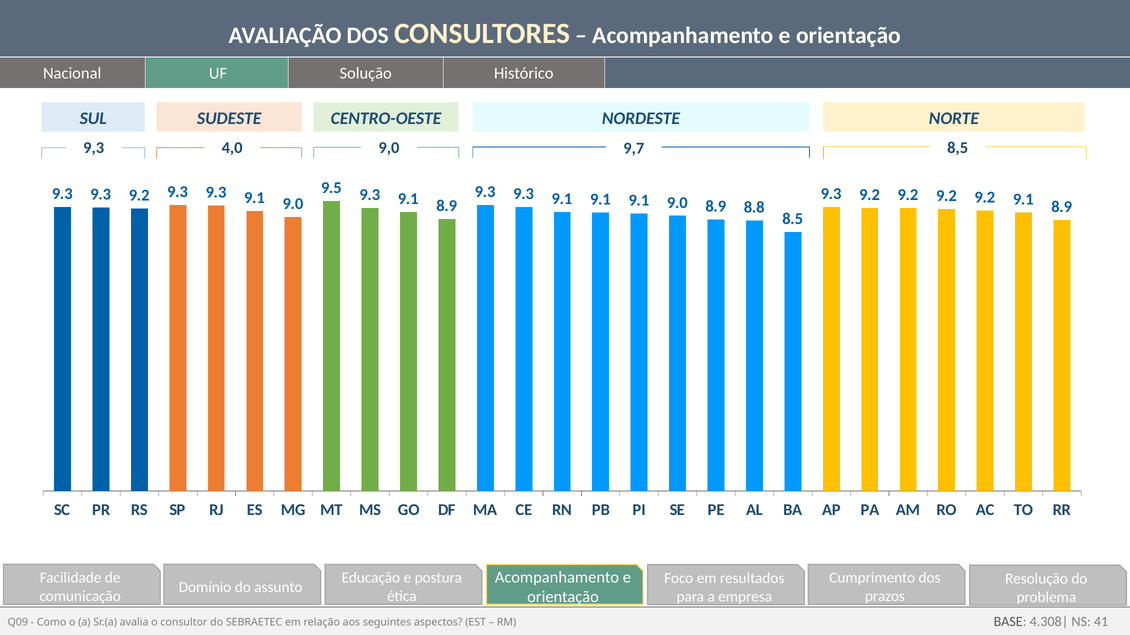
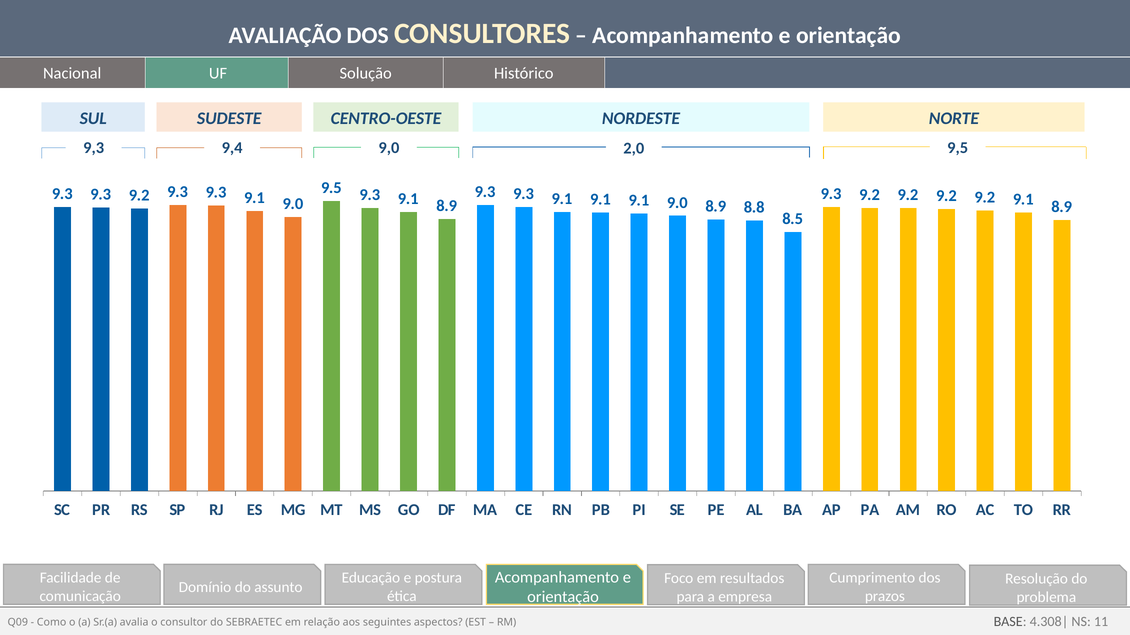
4,0: 4,0 -> 9,4
8,5: 8,5 -> 9,5
9,7: 9,7 -> 2,0
41: 41 -> 11
